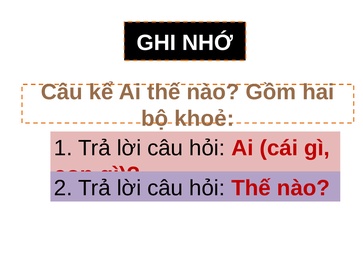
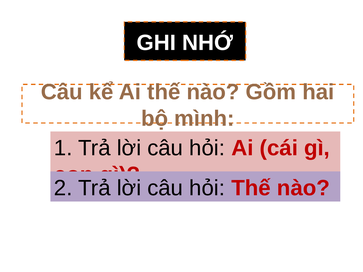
khoẻ: khoẻ -> mình
